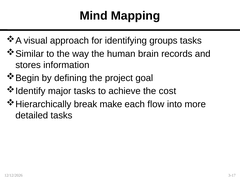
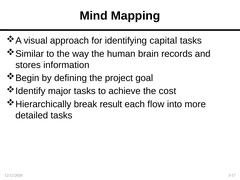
groups: groups -> capital
make: make -> result
